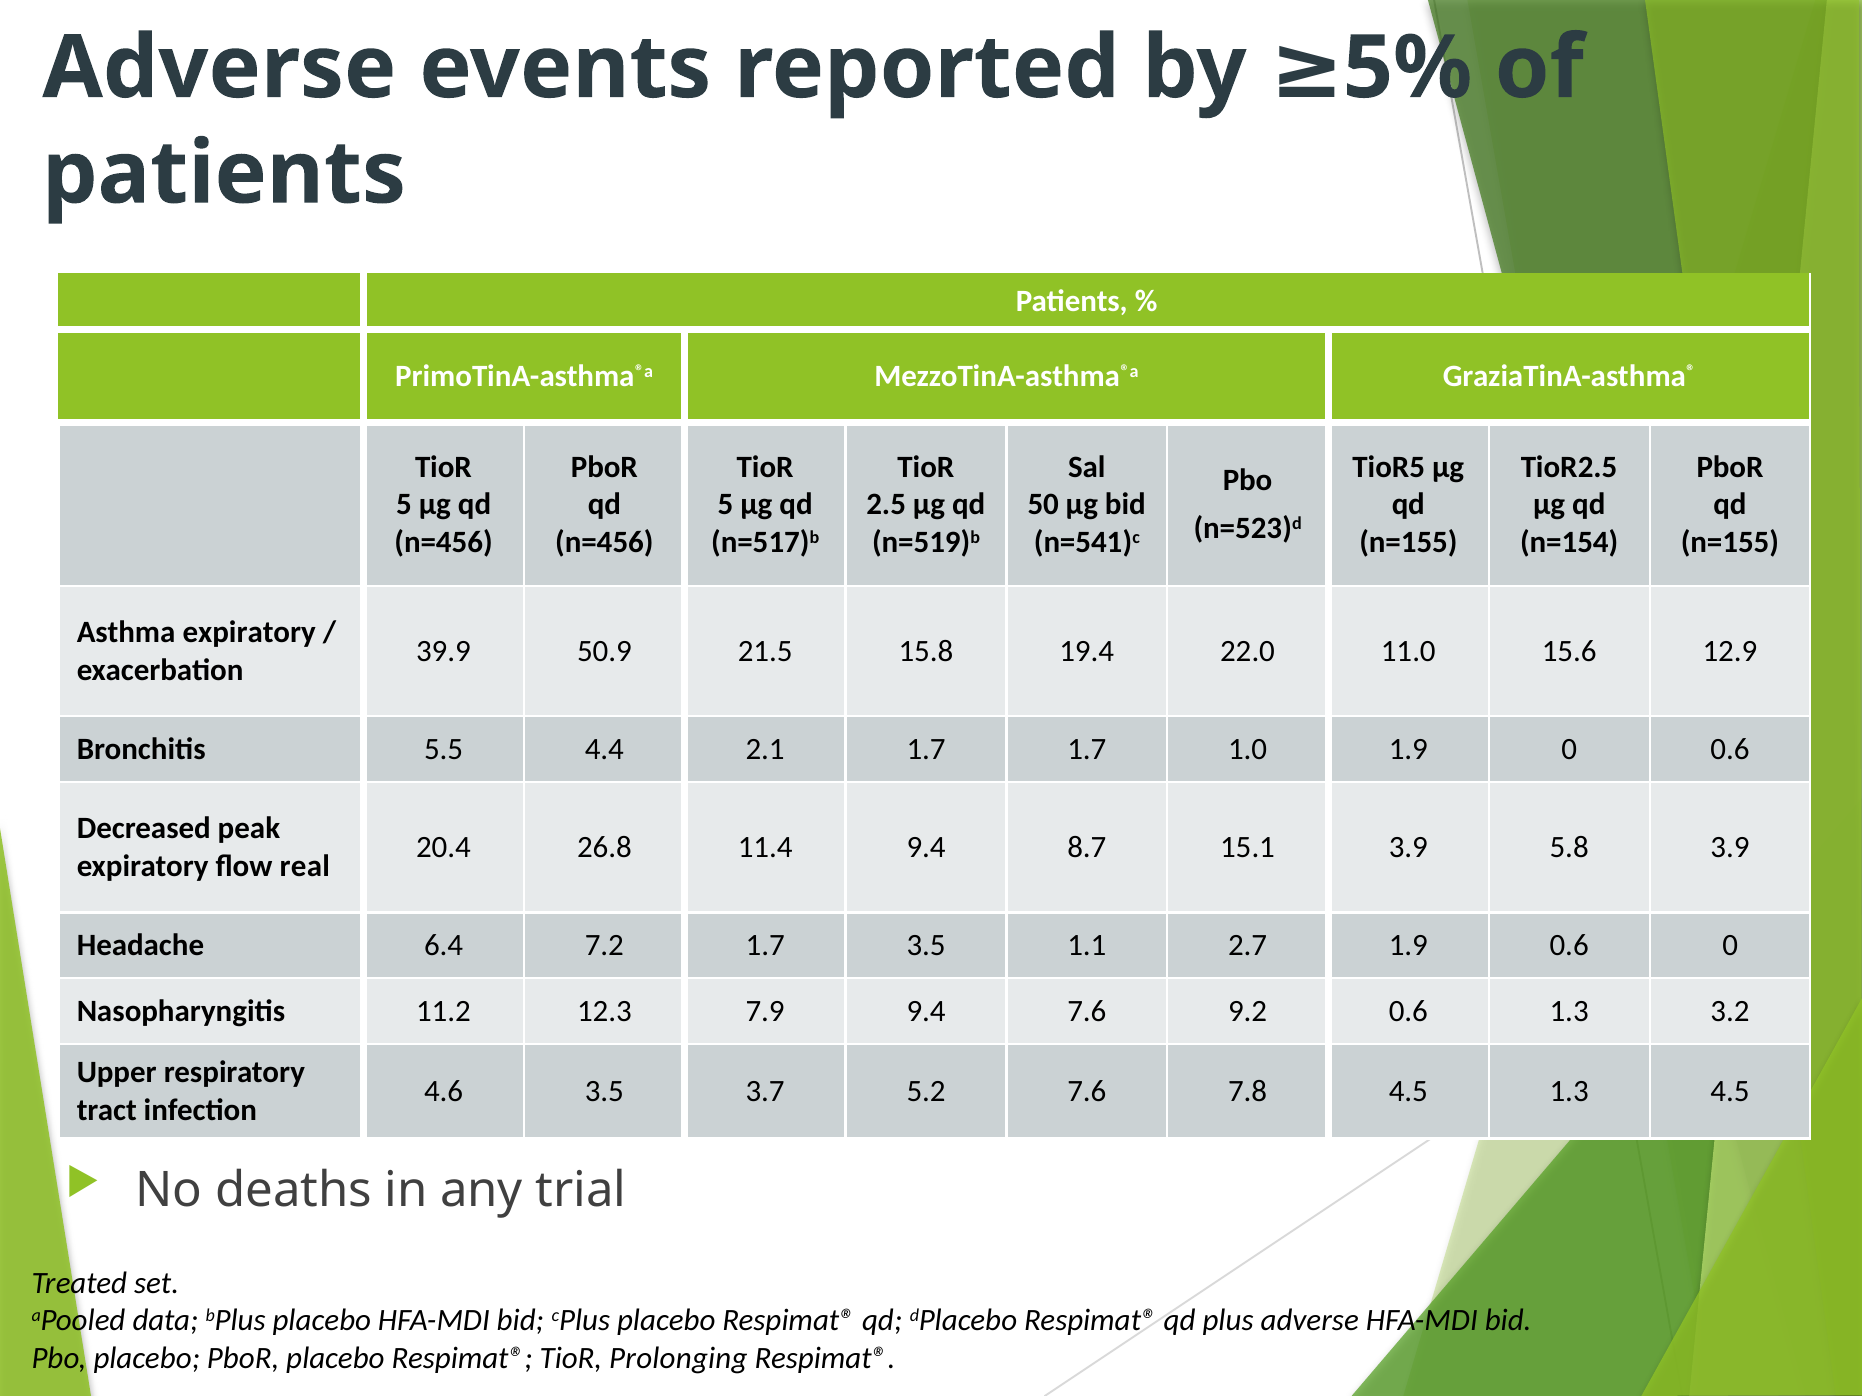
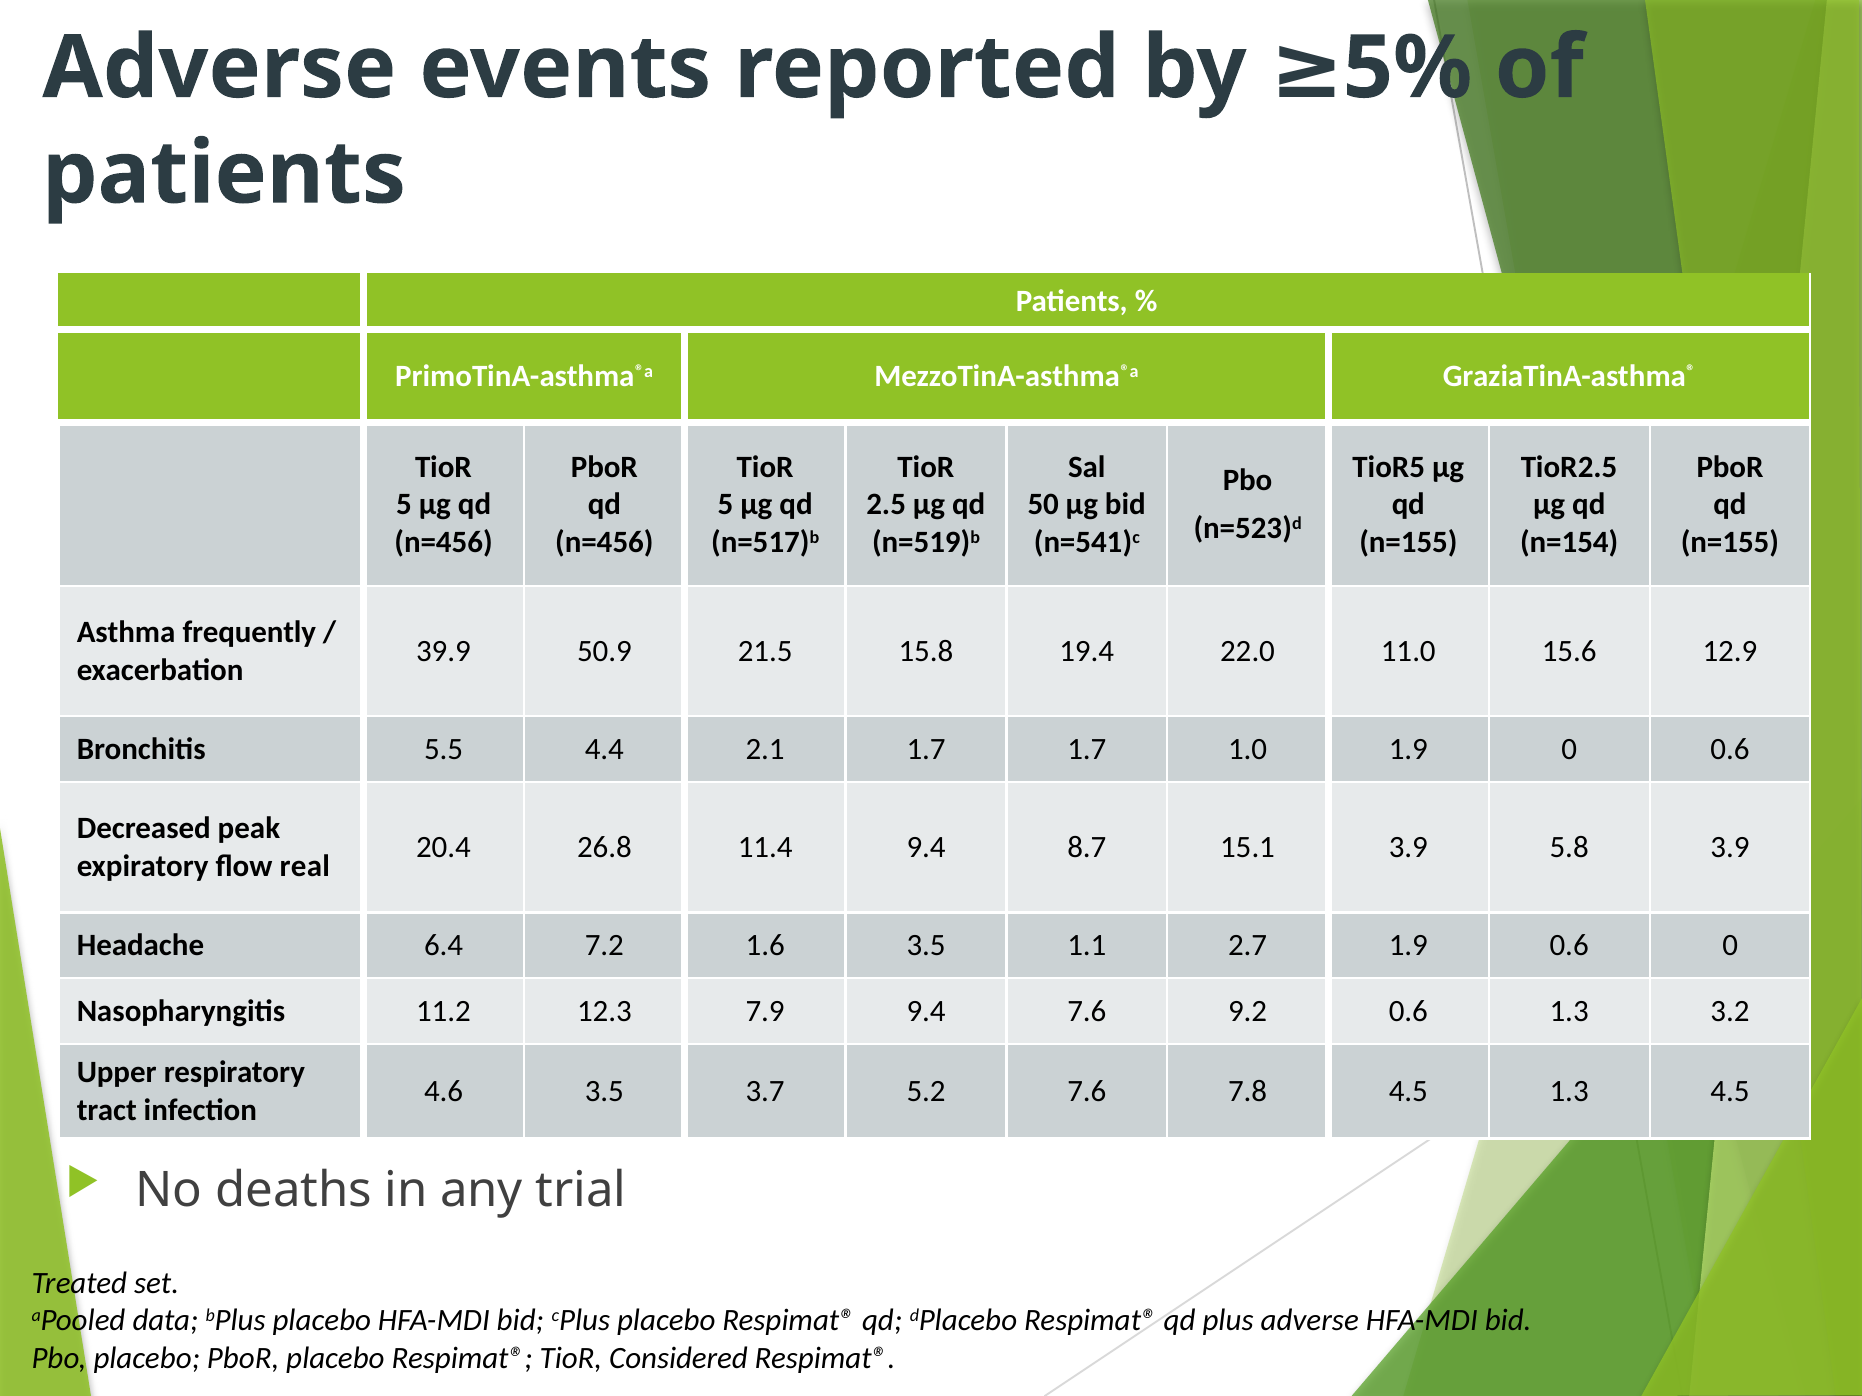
Asthma expiratory: expiratory -> frequently
7.2 1.7: 1.7 -> 1.6
Prolonging: Prolonging -> Considered
